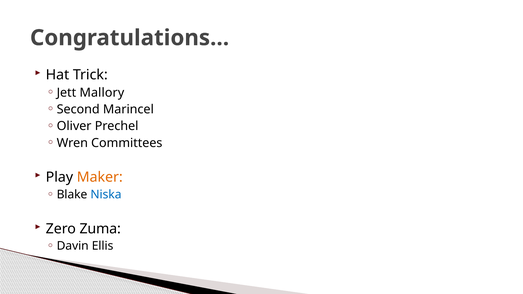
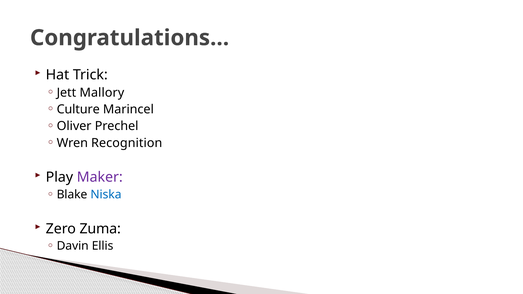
Second: Second -> Culture
Committees: Committees -> Recognition
Maker colour: orange -> purple
